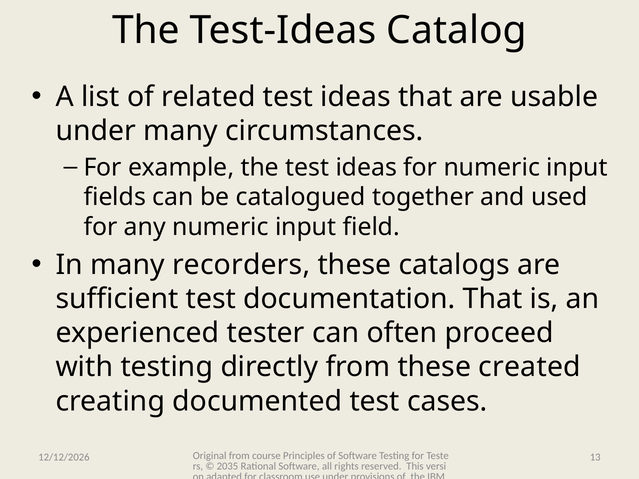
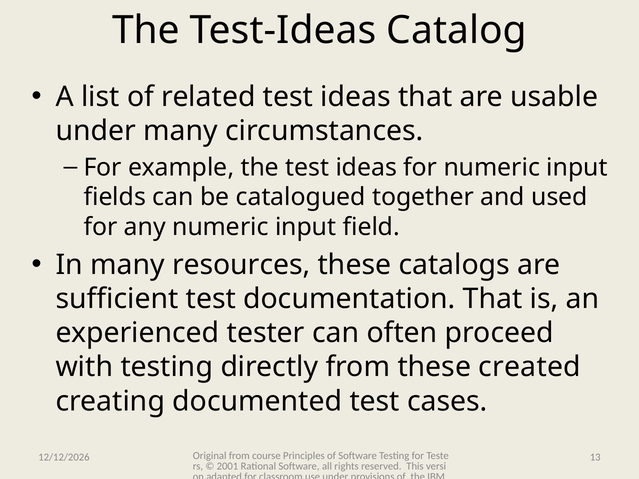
recorders: recorders -> resources
2035: 2035 -> 2001
